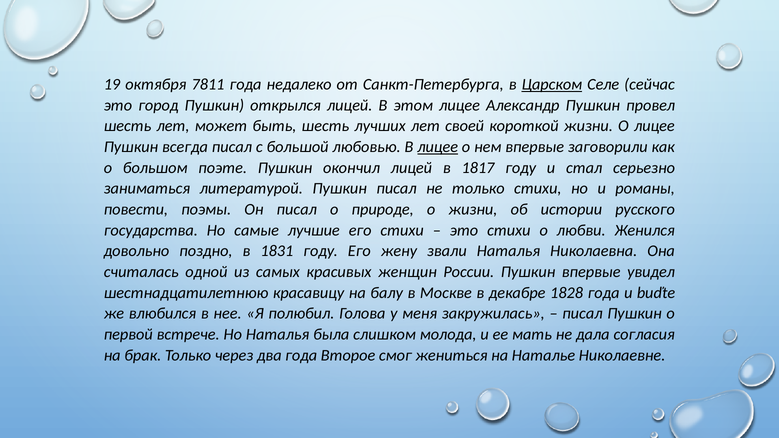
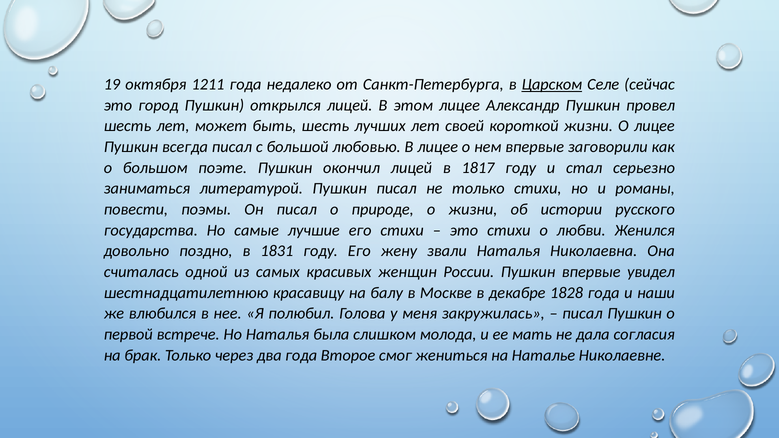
7811: 7811 -> 1211
лицее at (438, 147) underline: present -> none
buďte: buďte -> наши
